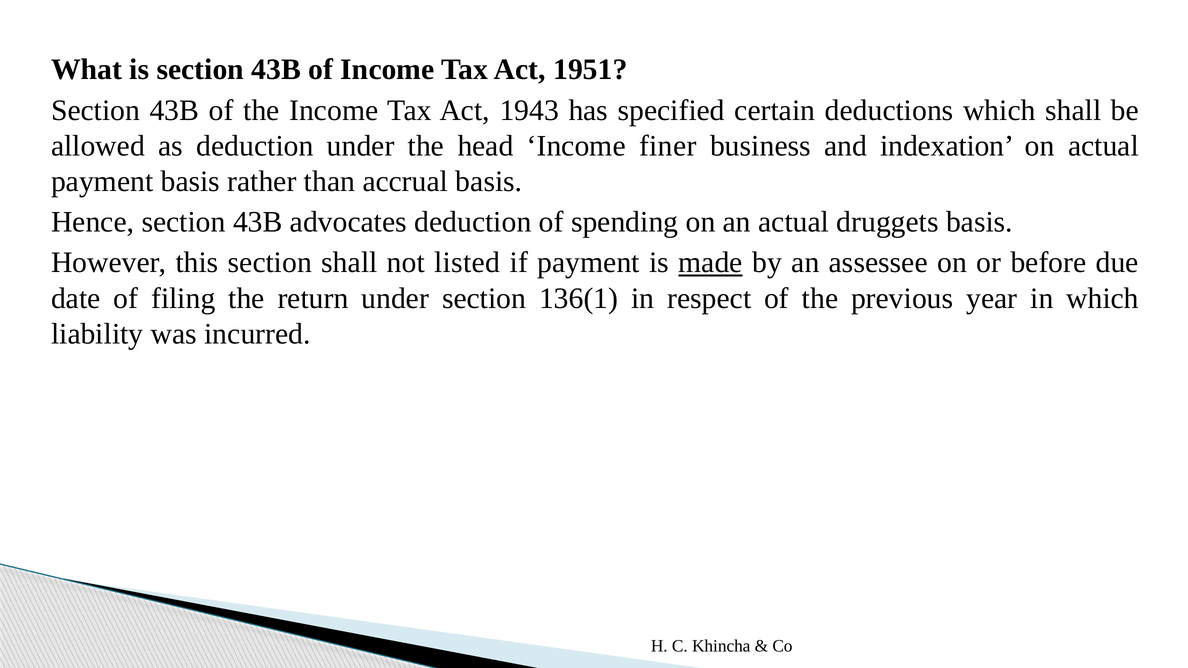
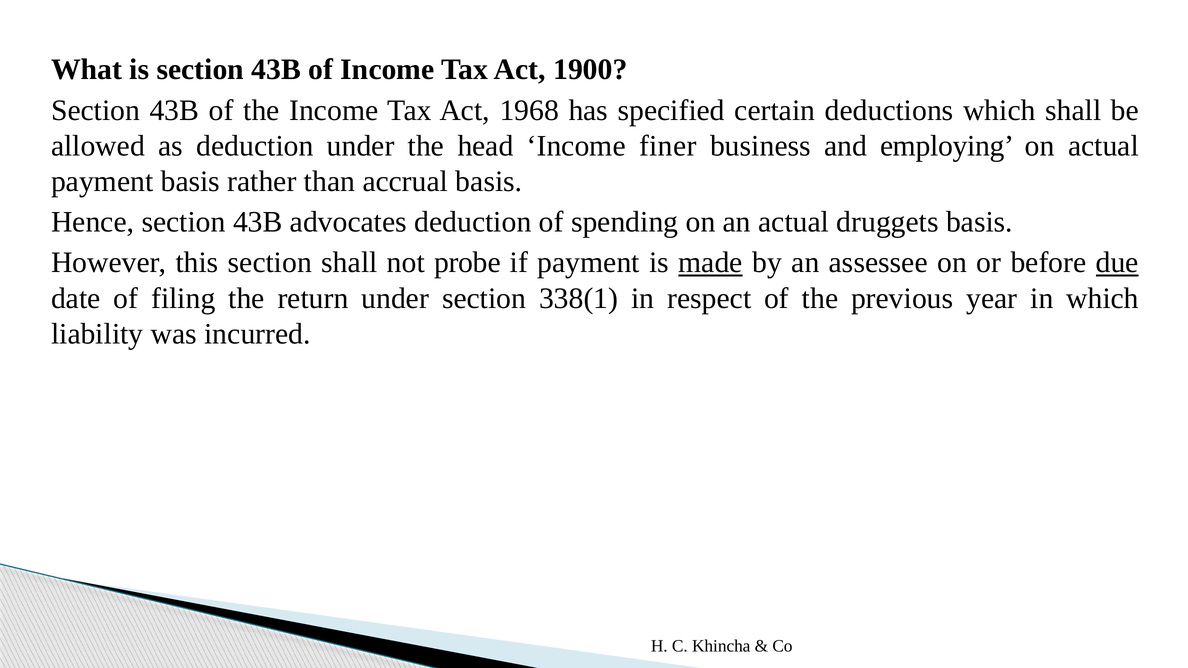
1951: 1951 -> 1900
1943: 1943 -> 1968
indexation: indexation -> employing
listed: listed -> probe
due underline: none -> present
136(1: 136(1 -> 338(1
